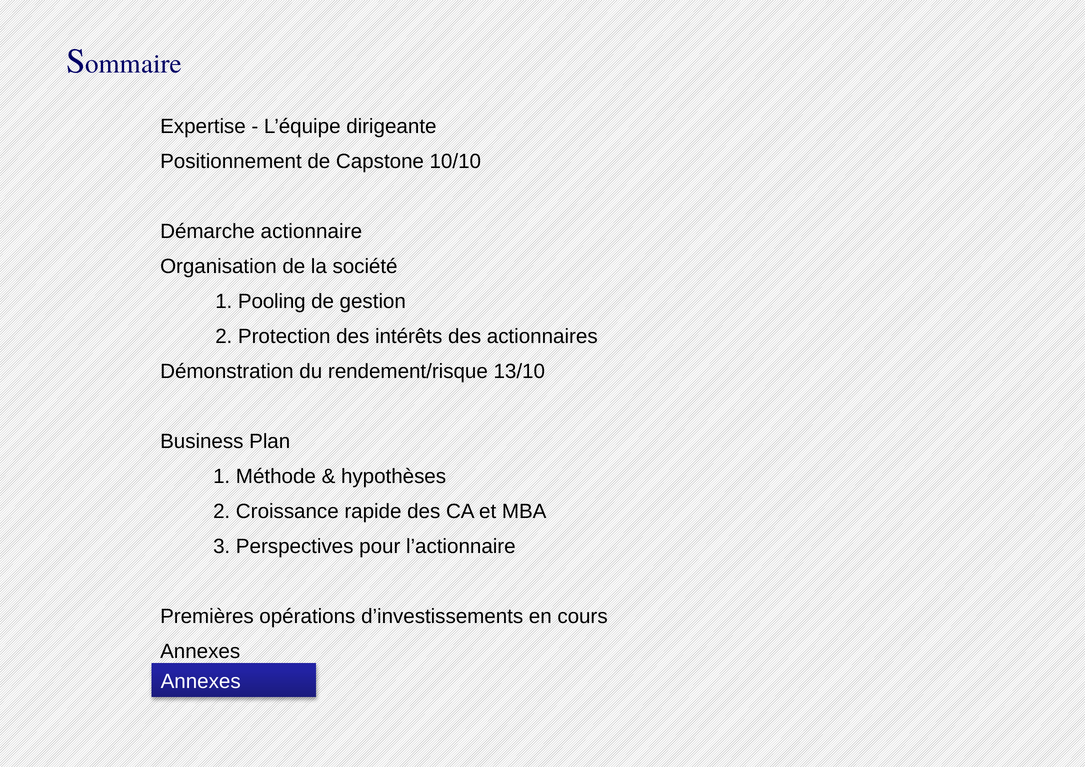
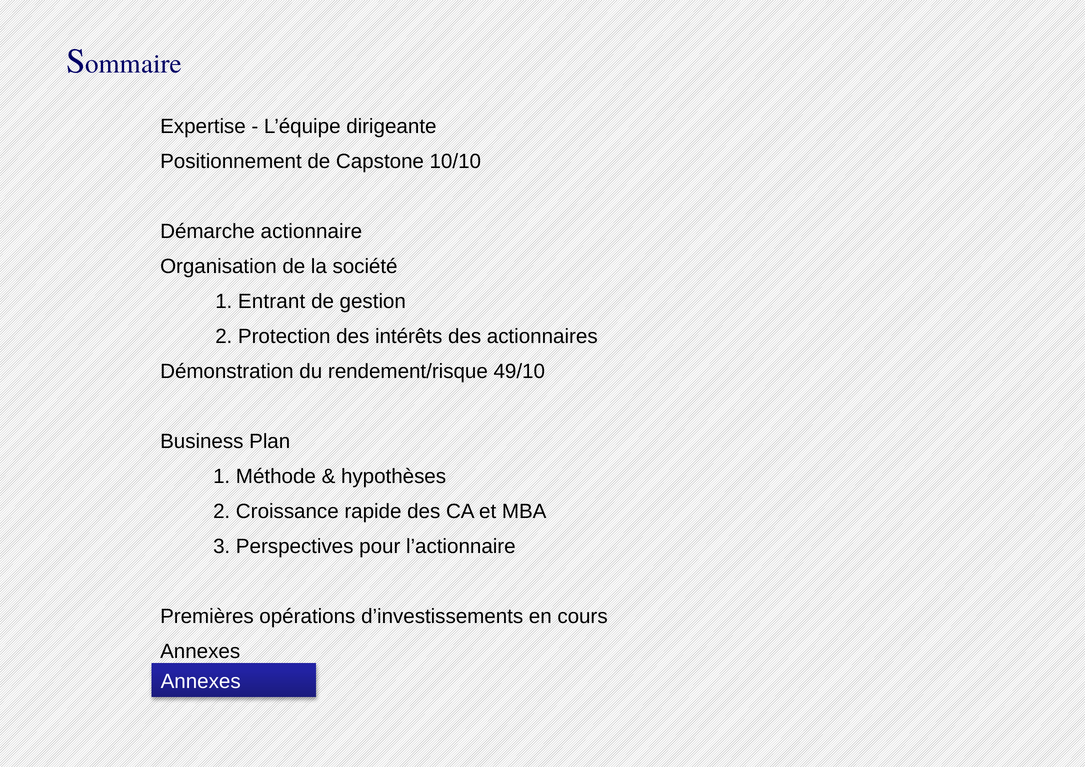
Pooling: Pooling -> Entrant
13/10: 13/10 -> 49/10
